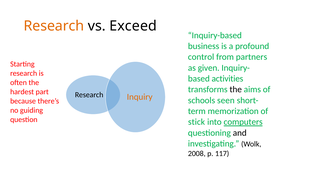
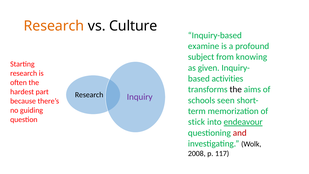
Exceed: Exceed -> Culture
business: business -> examine
control: control -> subject
partners: partners -> knowing
Inquiry colour: orange -> purple
computers: computers -> endeavour
and colour: black -> red
